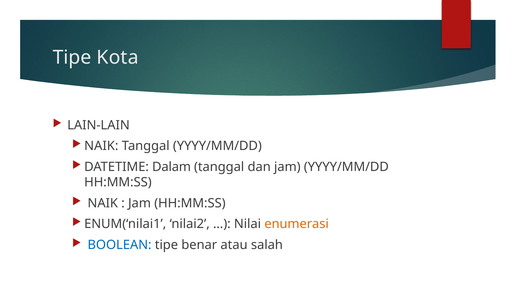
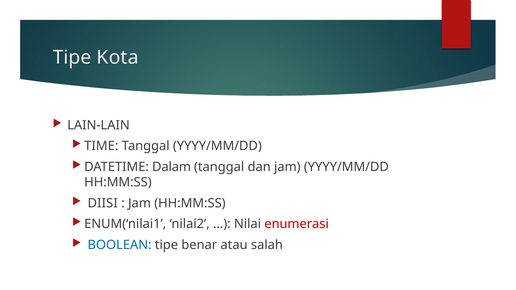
NAIK at (101, 146): NAIK -> TIME
NAIK at (103, 203): NAIK -> DIISI
enumerasi colour: orange -> red
